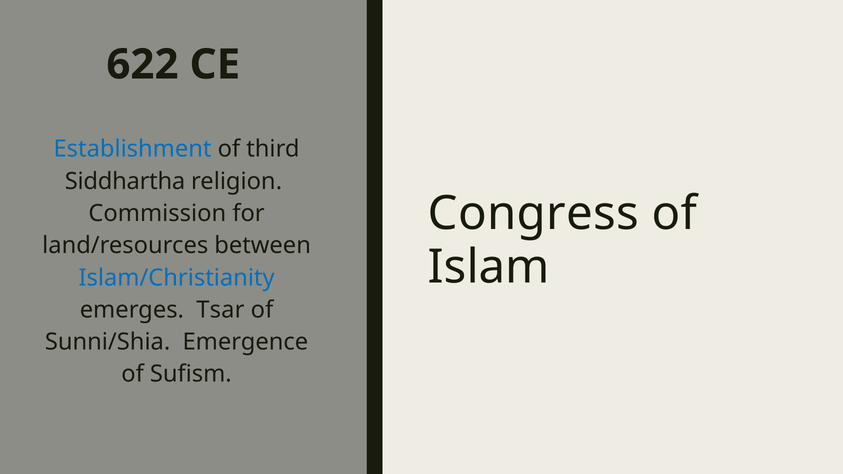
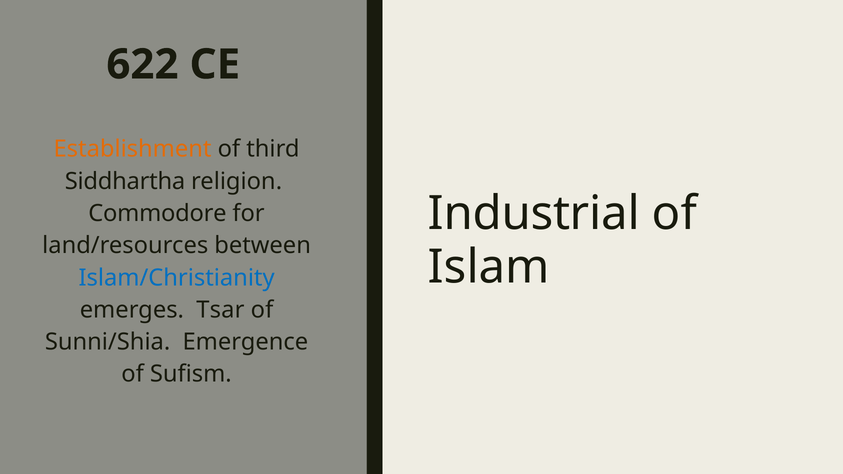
Establishment colour: blue -> orange
Congress: Congress -> Industrial
Commission: Commission -> Commodore
